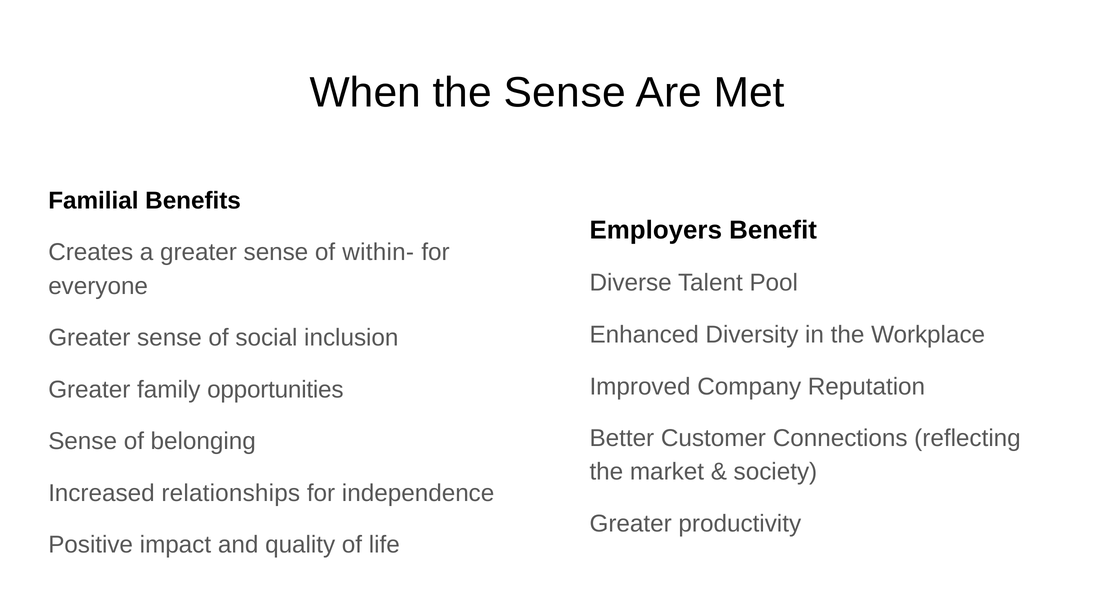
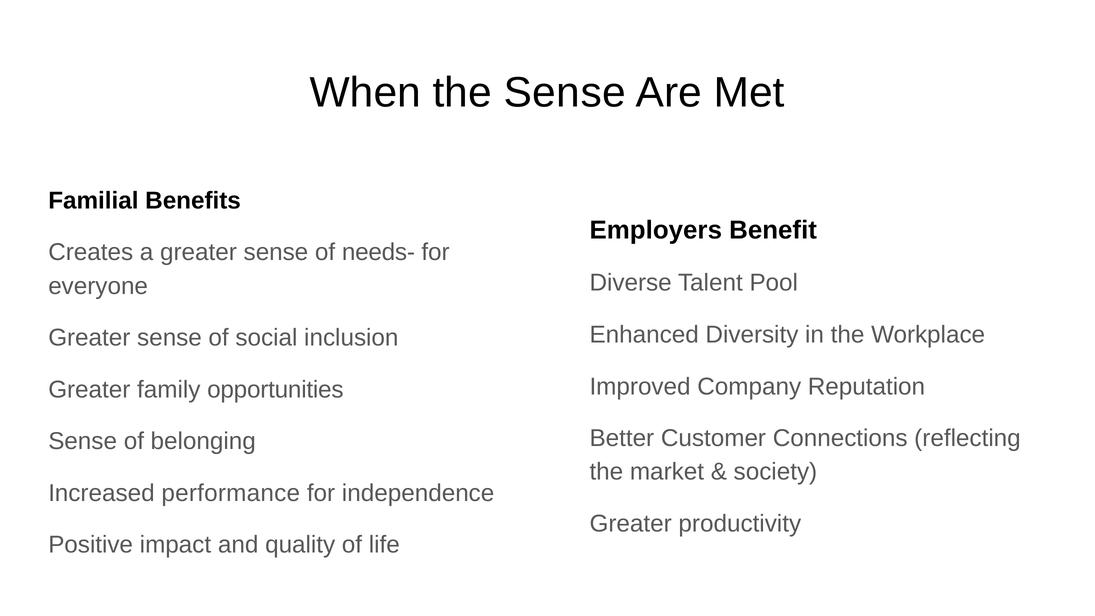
within-: within- -> needs-
relationships: relationships -> performance
